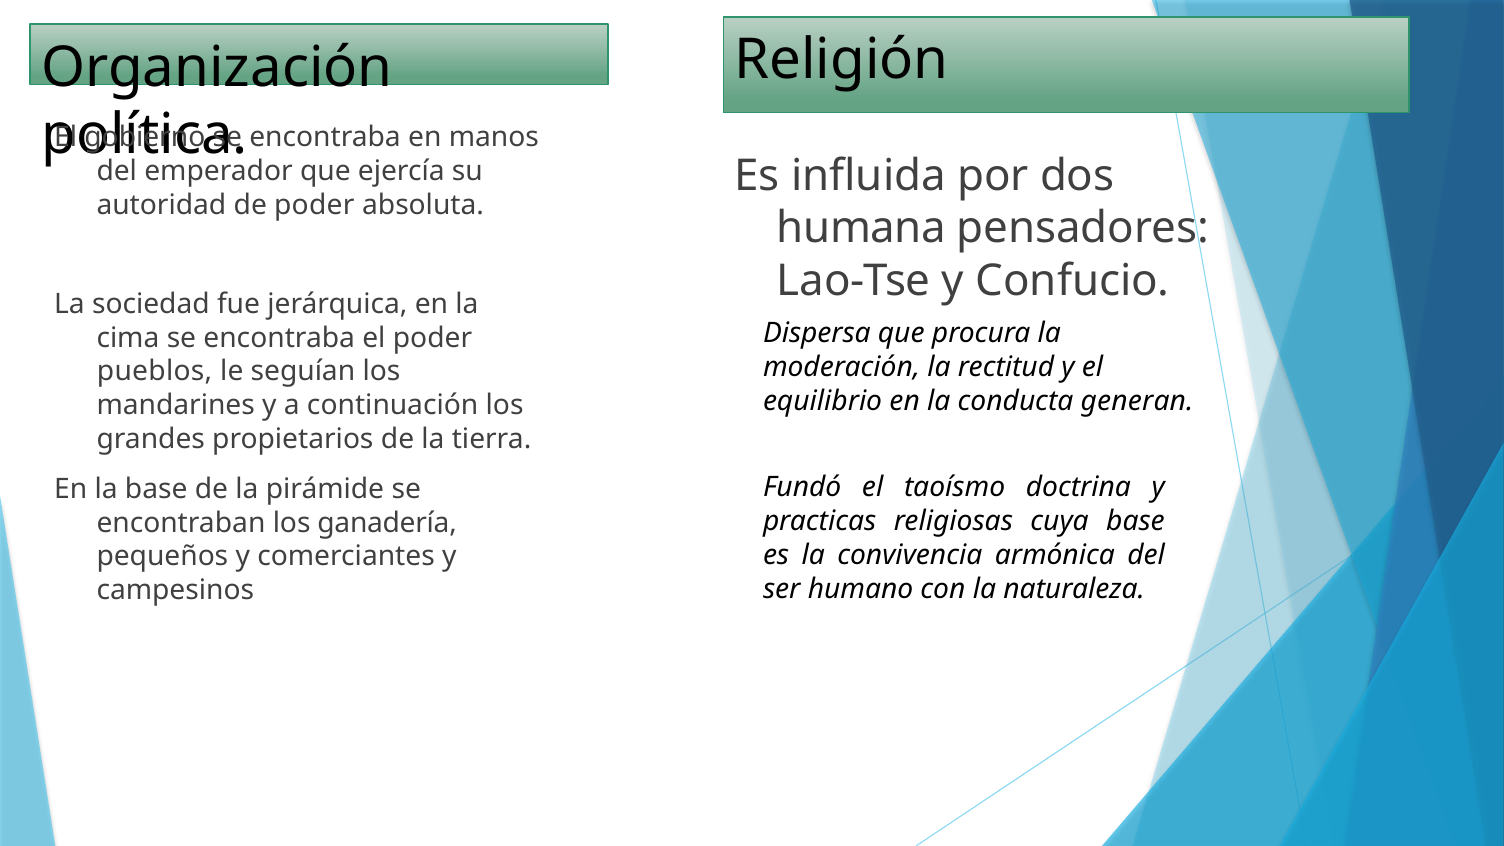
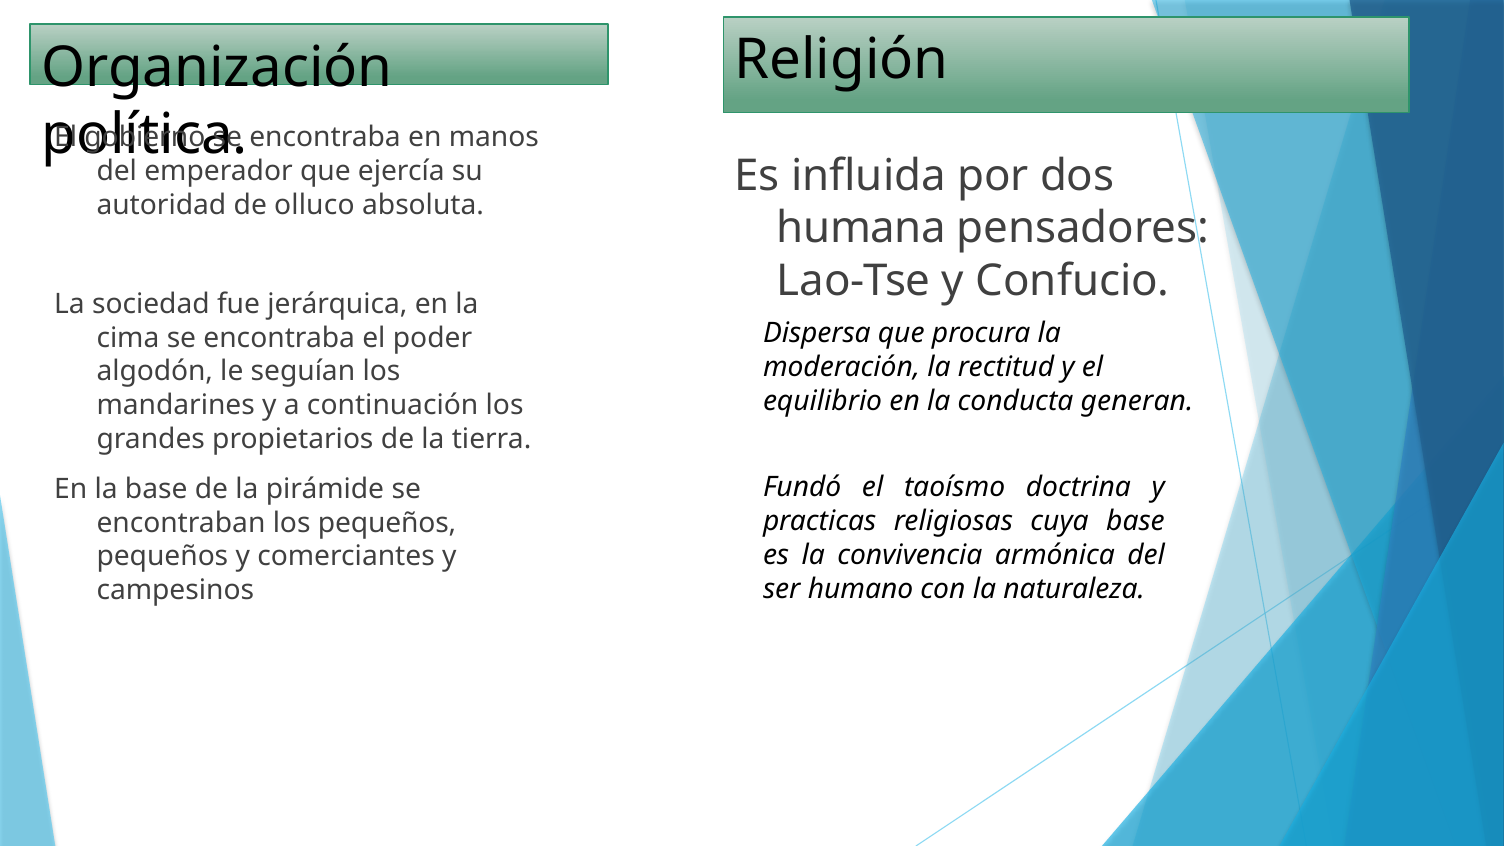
de poder: poder -> olluco
pueblos: pueblos -> algodón
los ganadería: ganadería -> pequeños
